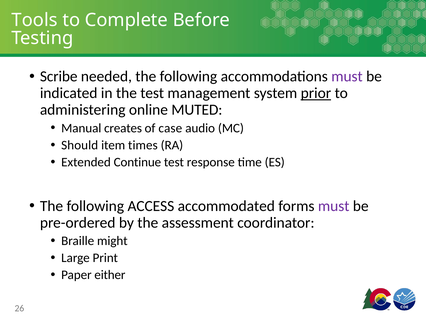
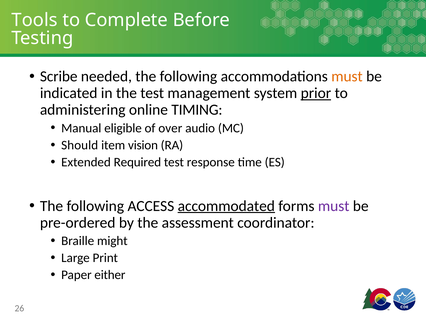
must at (347, 76) colour: purple -> orange
MUTED: MUTED -> TIMING
creates: creates -> eligible
case: case -> over
times: times -> vision
Continue: Continue -> Required
accommodated underline: none -> present
